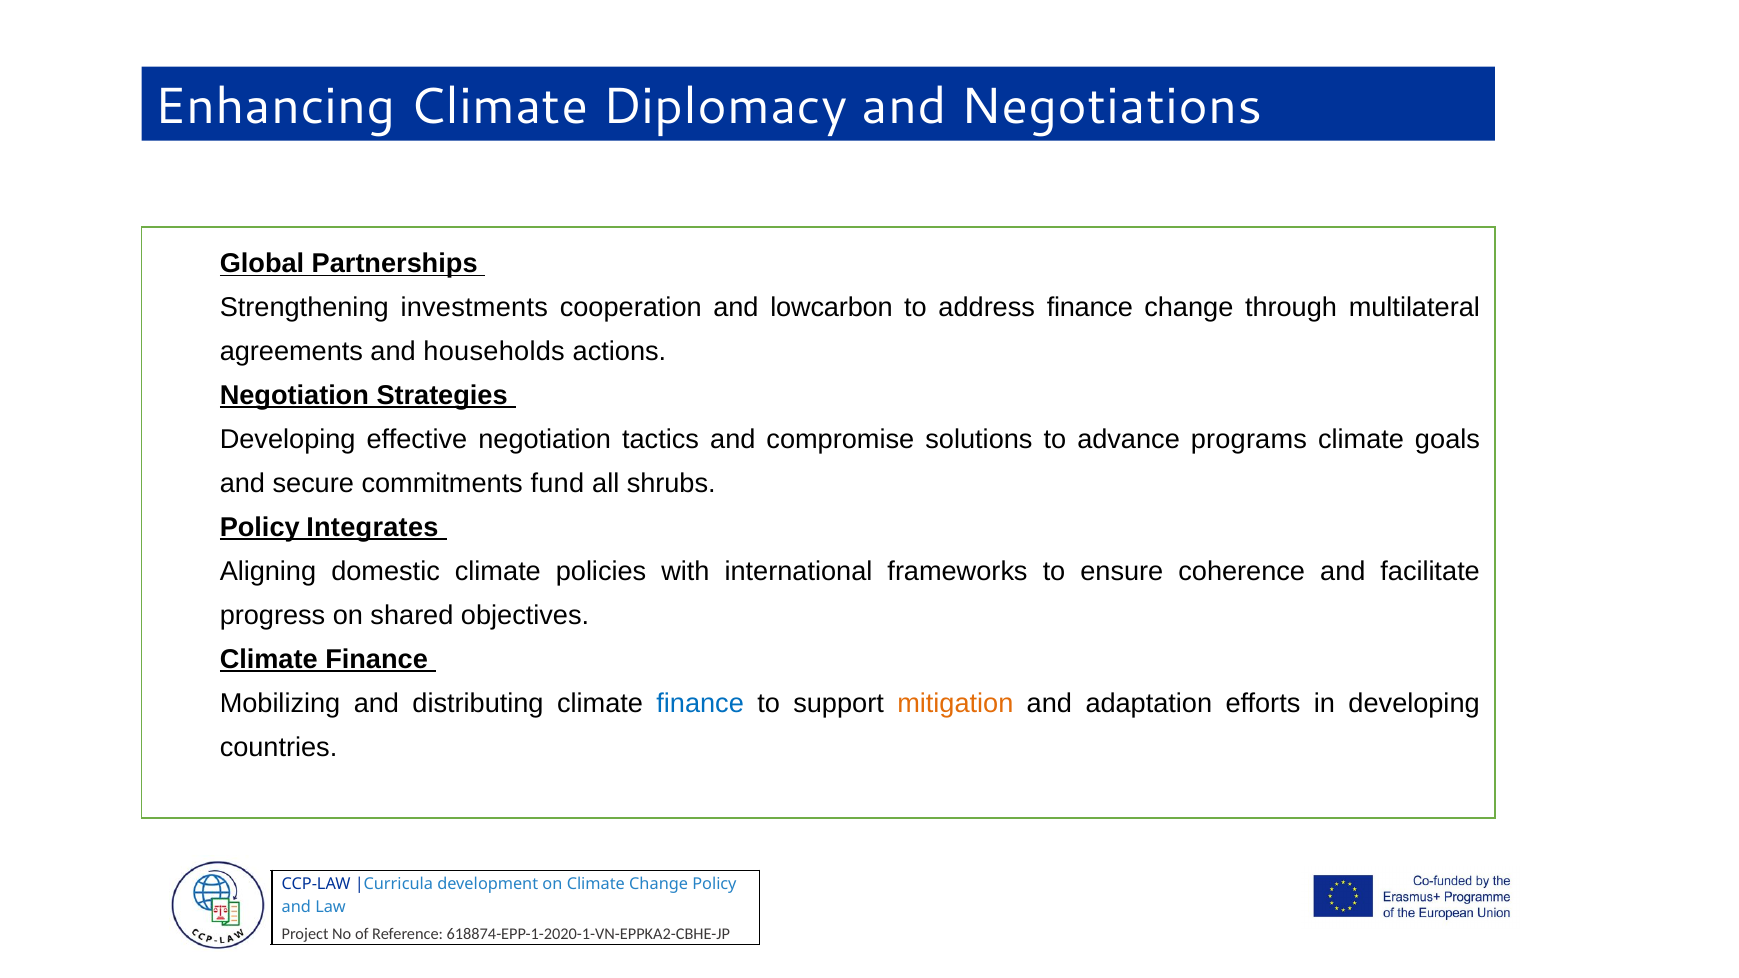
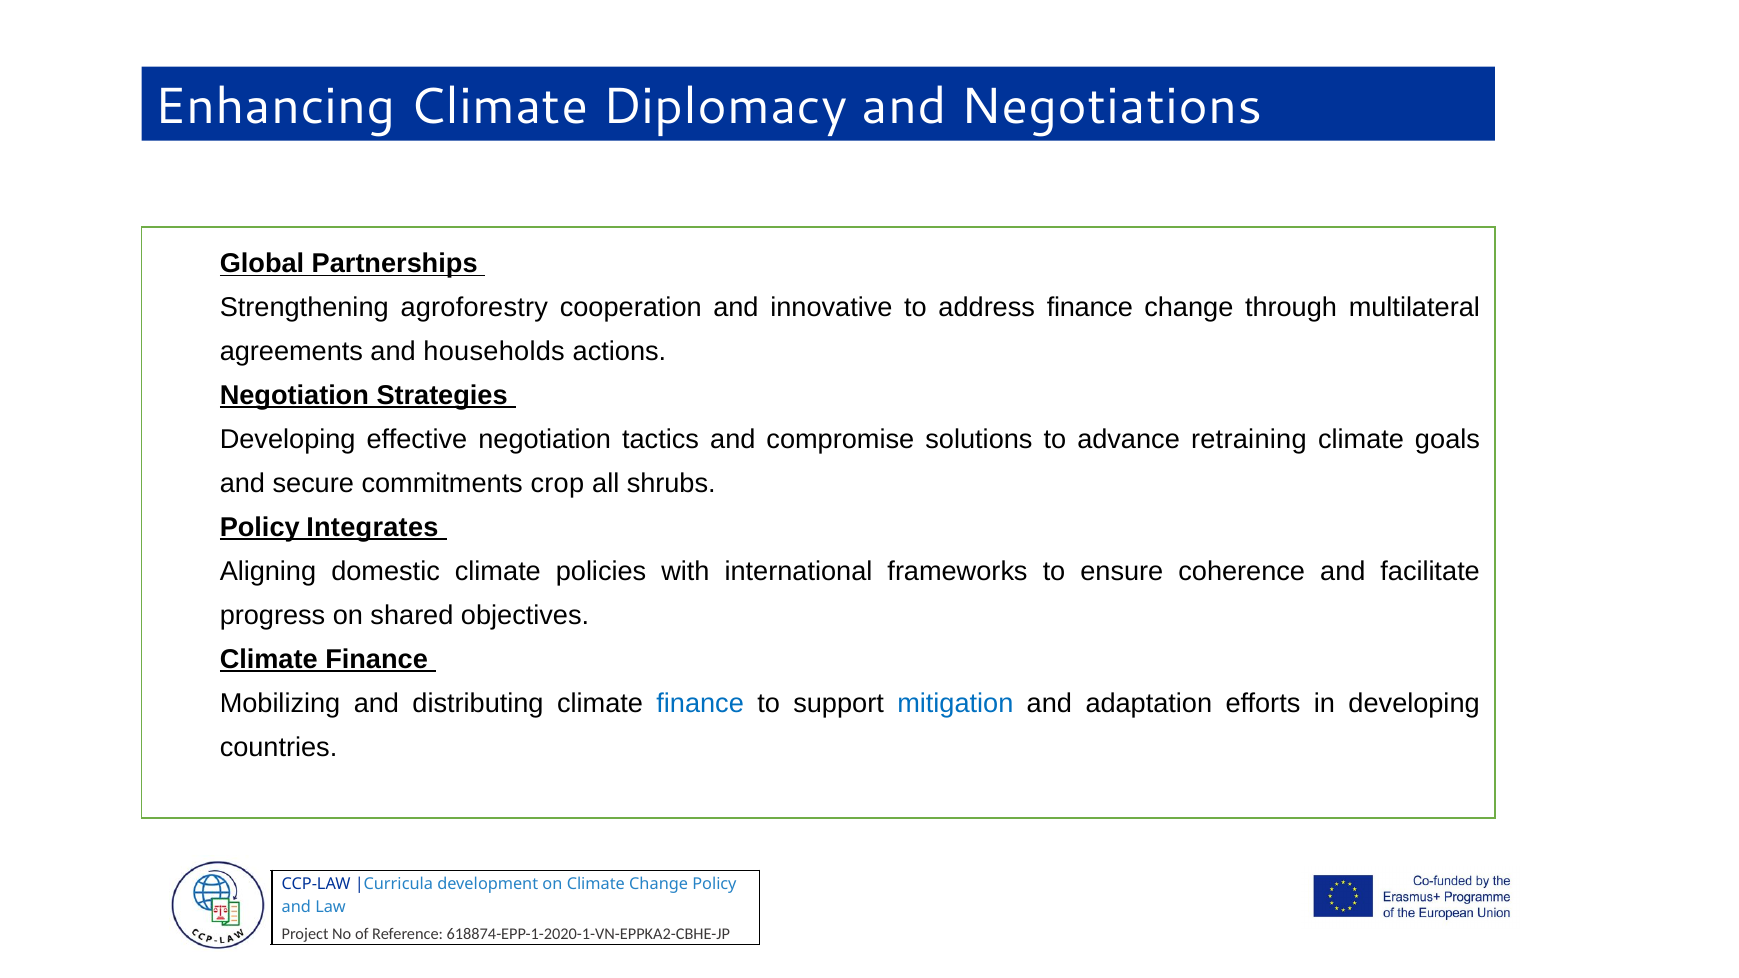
investments: investments -> agroforestry
lowcarbon: lowcarbon -> innovative
programs: programs -> retraining
fund: fund -> crop
mitigation colour: orange -> blue
